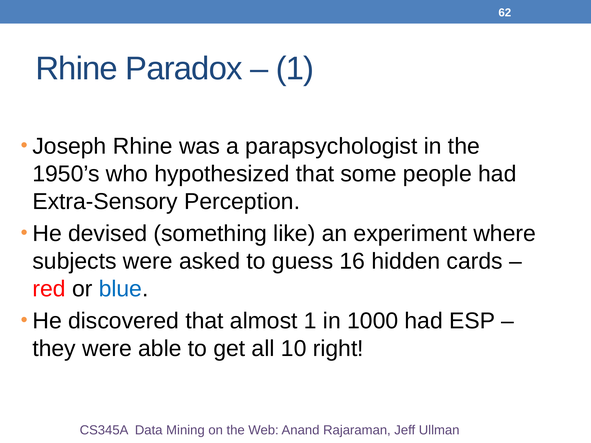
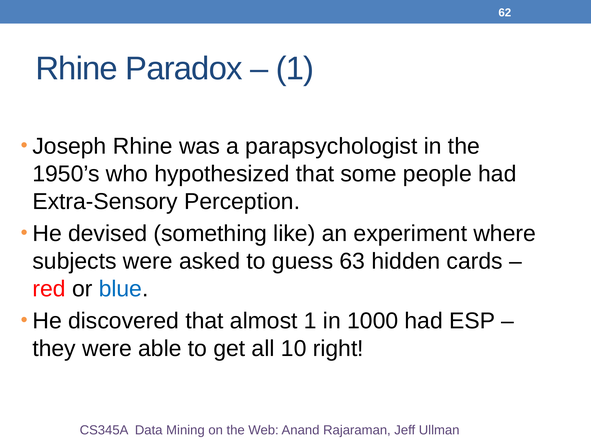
16: 16 -> 63
